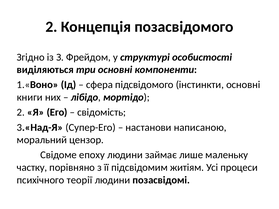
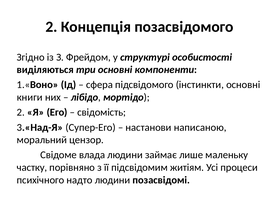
епоху: епоху -> влада
теорії: теорії -> надто
